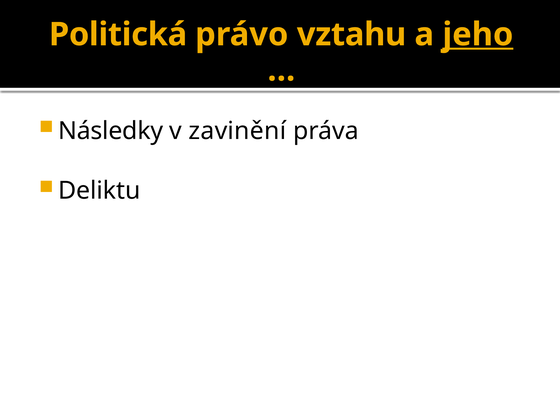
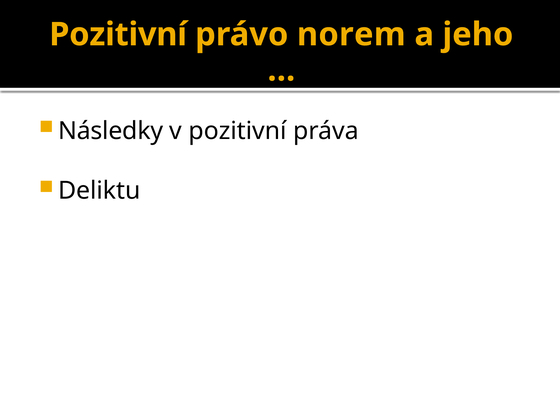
Politická at (118, 34): Politická -> Pozitivní
vztahu: vztahu -> norem
jeho underline: present -> none
v zavinění: zavinění -> pozitivní
